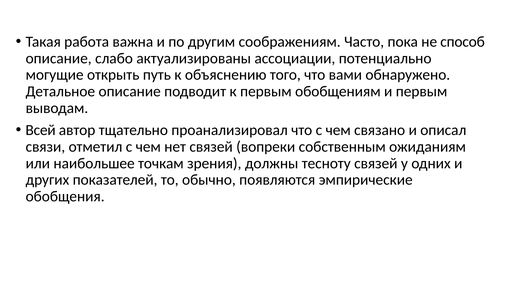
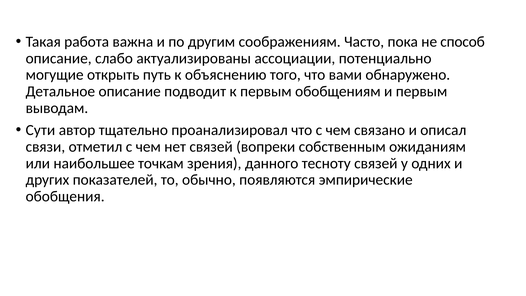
Всей: Всей -> Сути
должны: должны -> данного
